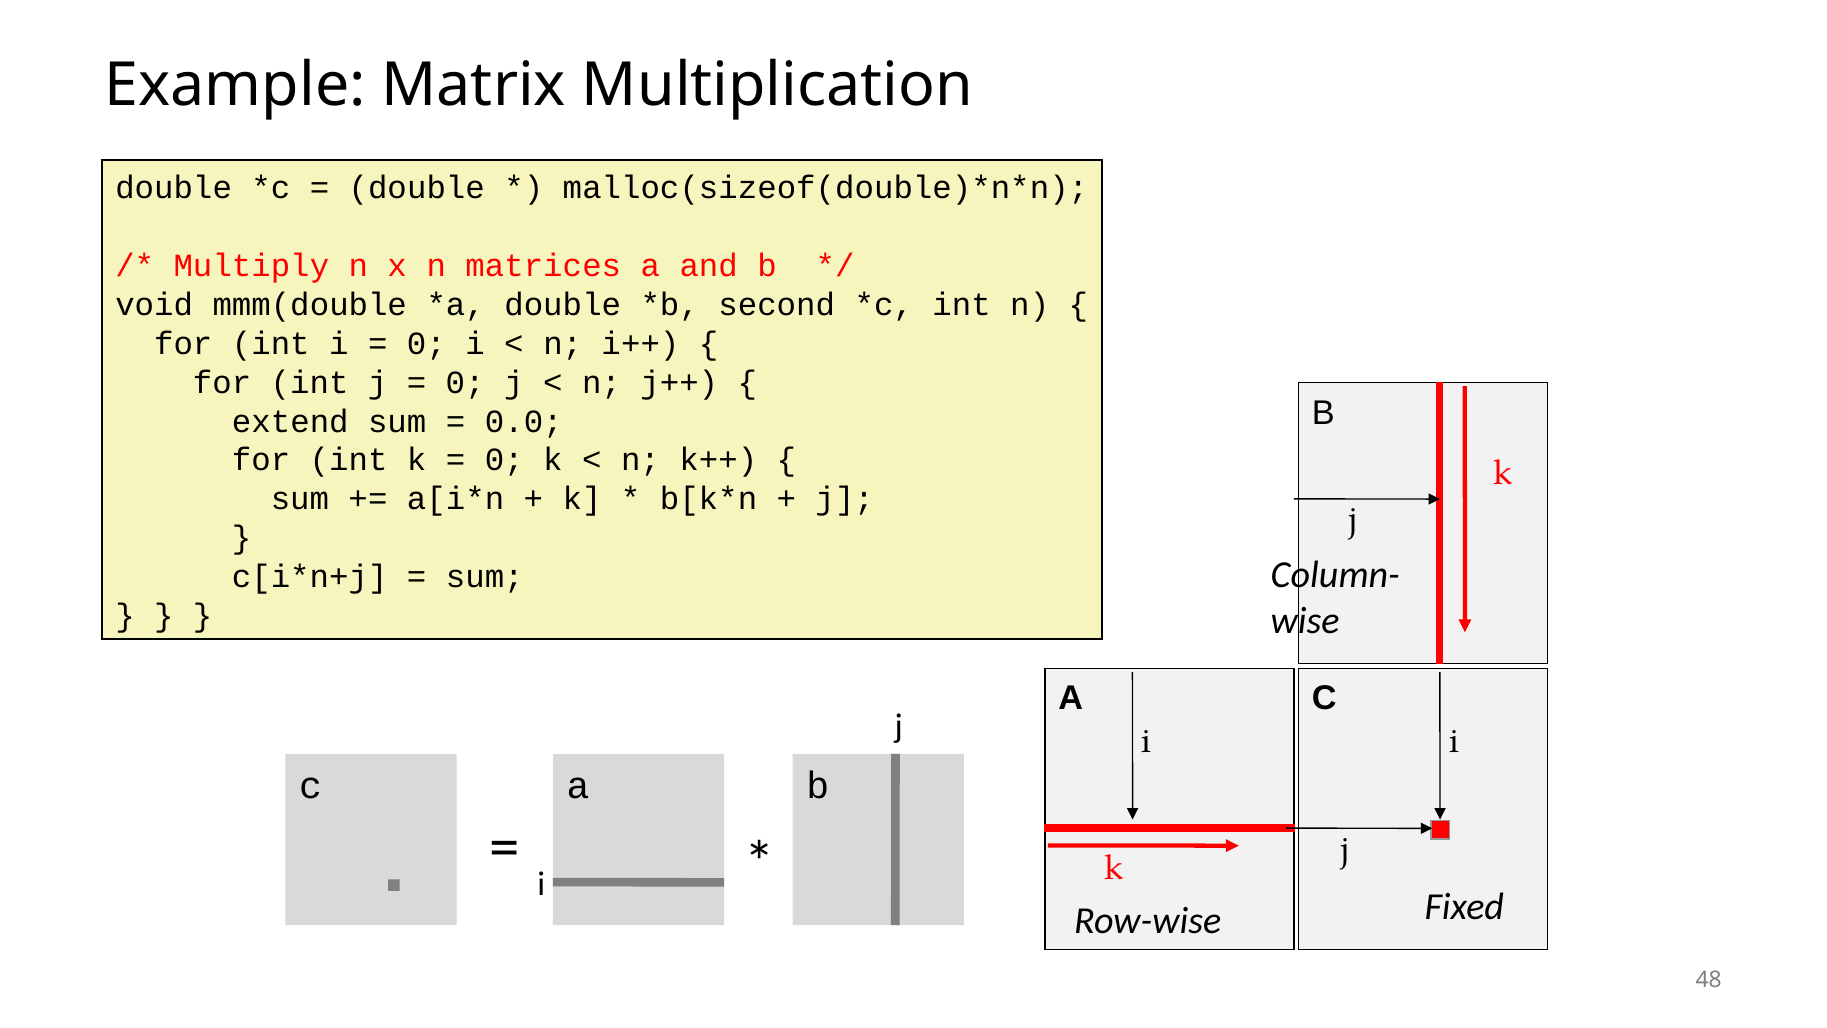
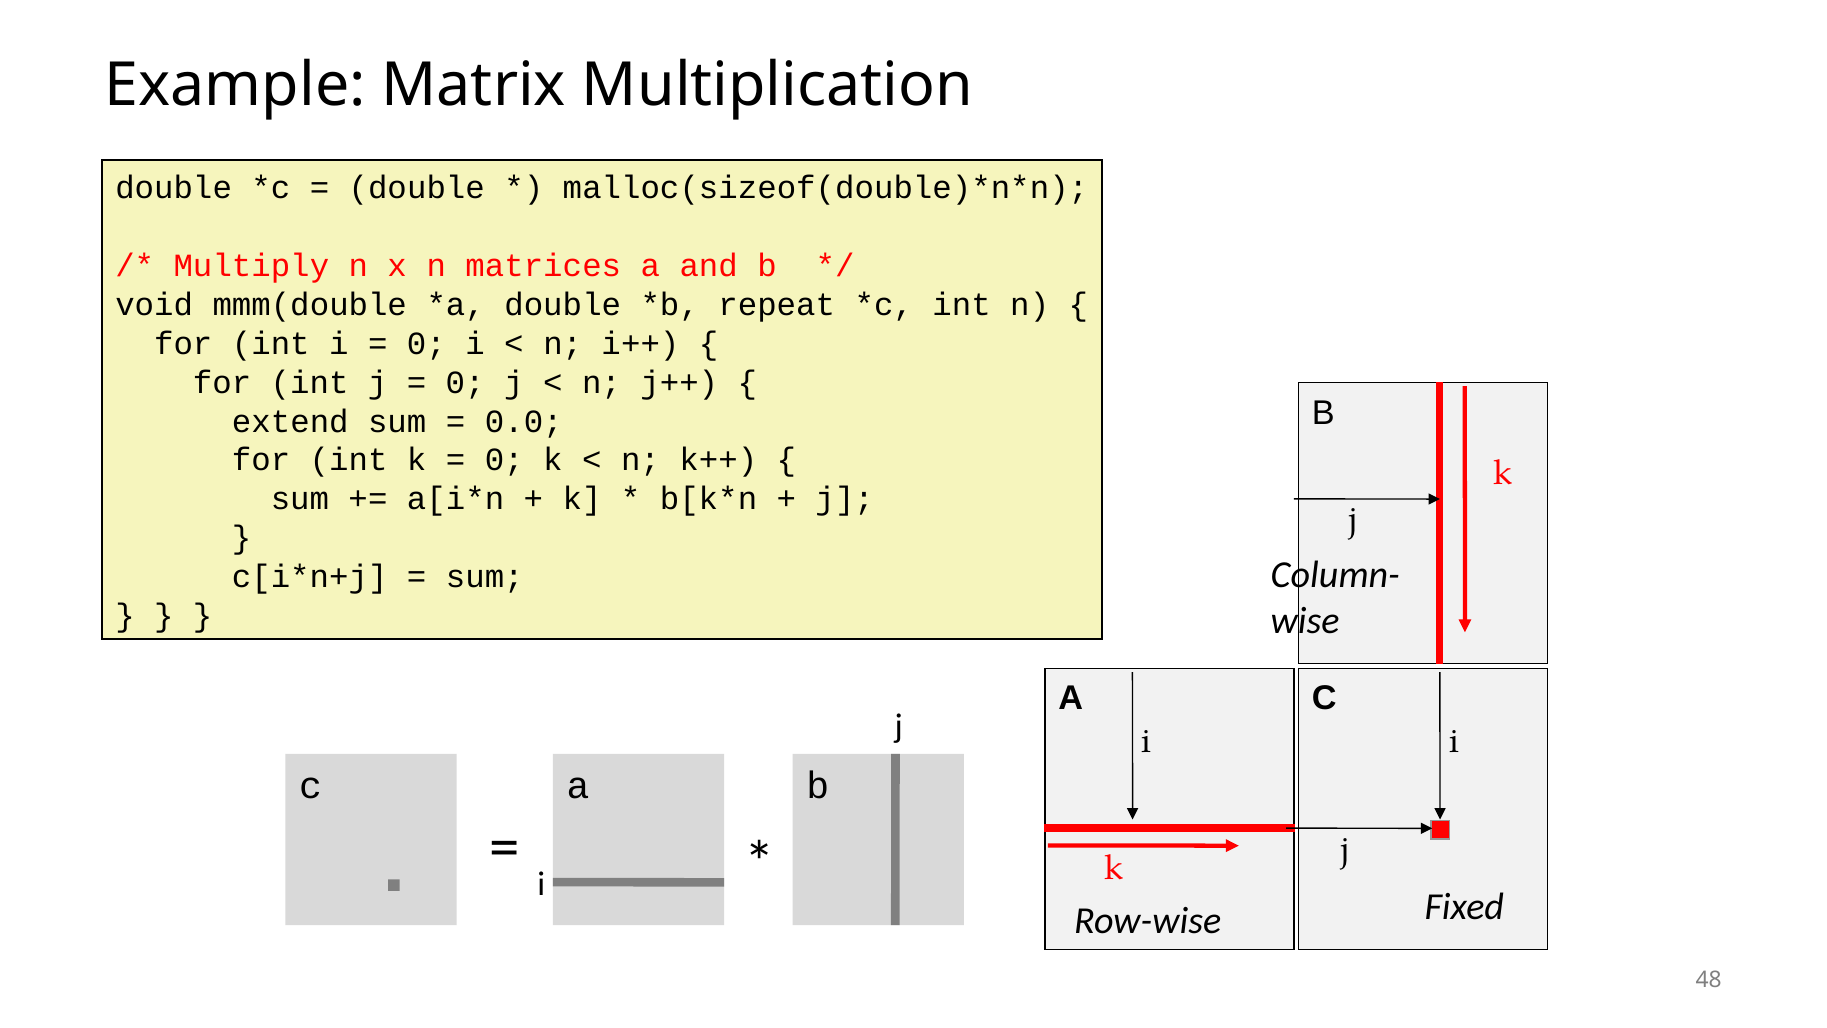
second: second -> repeat
